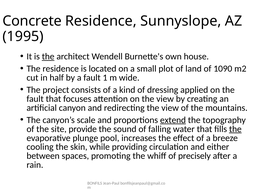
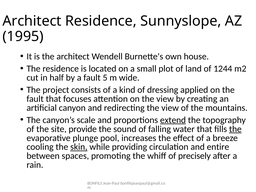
Concrete at (32, 21): Concrete -> Architect
the at (48, 57) underline: present -> none
1090: 1090 -> 1244
1: 1 -> 5
skin underline: none -> present
either: either -> entire
